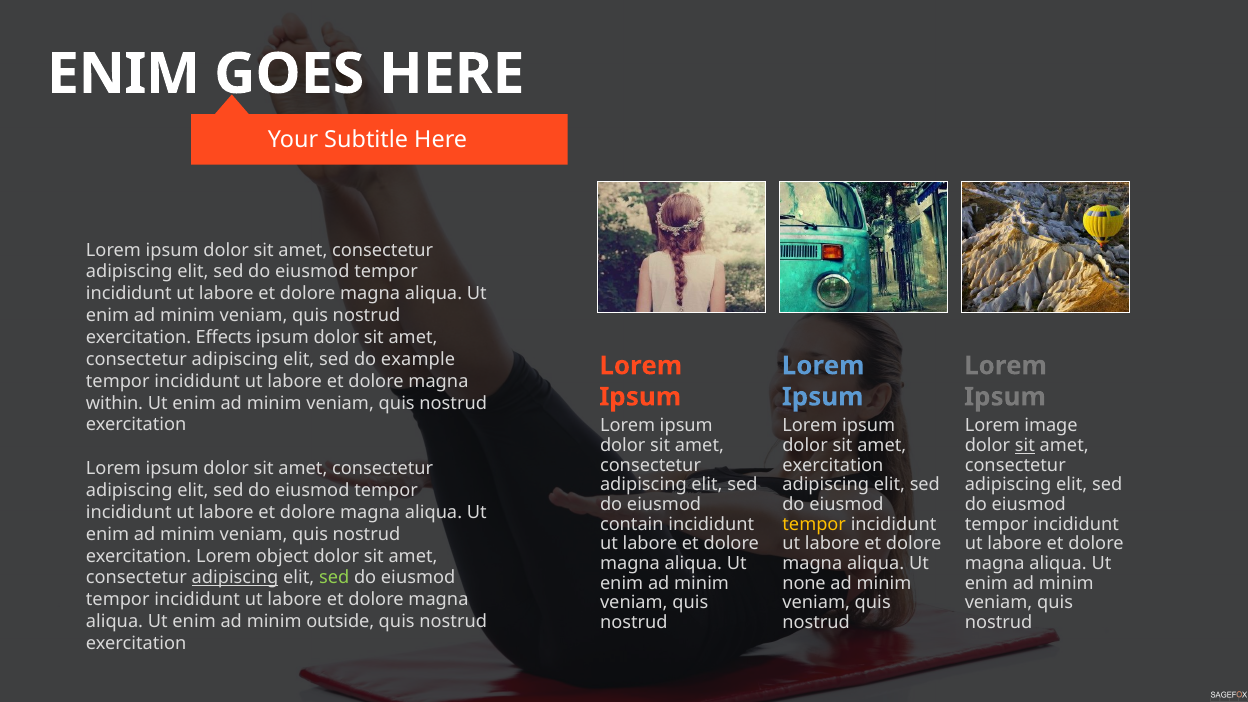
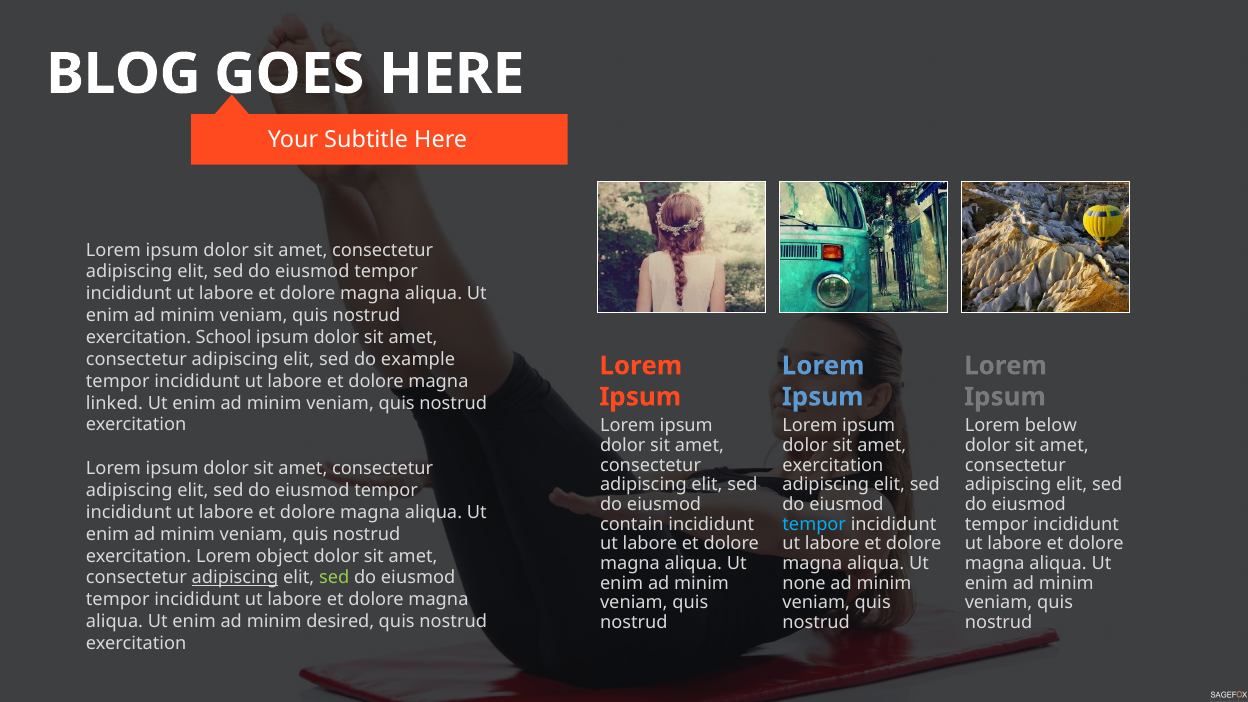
ENIM at (123, 74): ENIM -> BLOG
Effects: Effects -> School
within: within -> linked
image: image -> below
sit at (1025, 445) underline: present -> none
tempor at (814, 524) colour: yellow -> light blue
outside: outside -> desired
